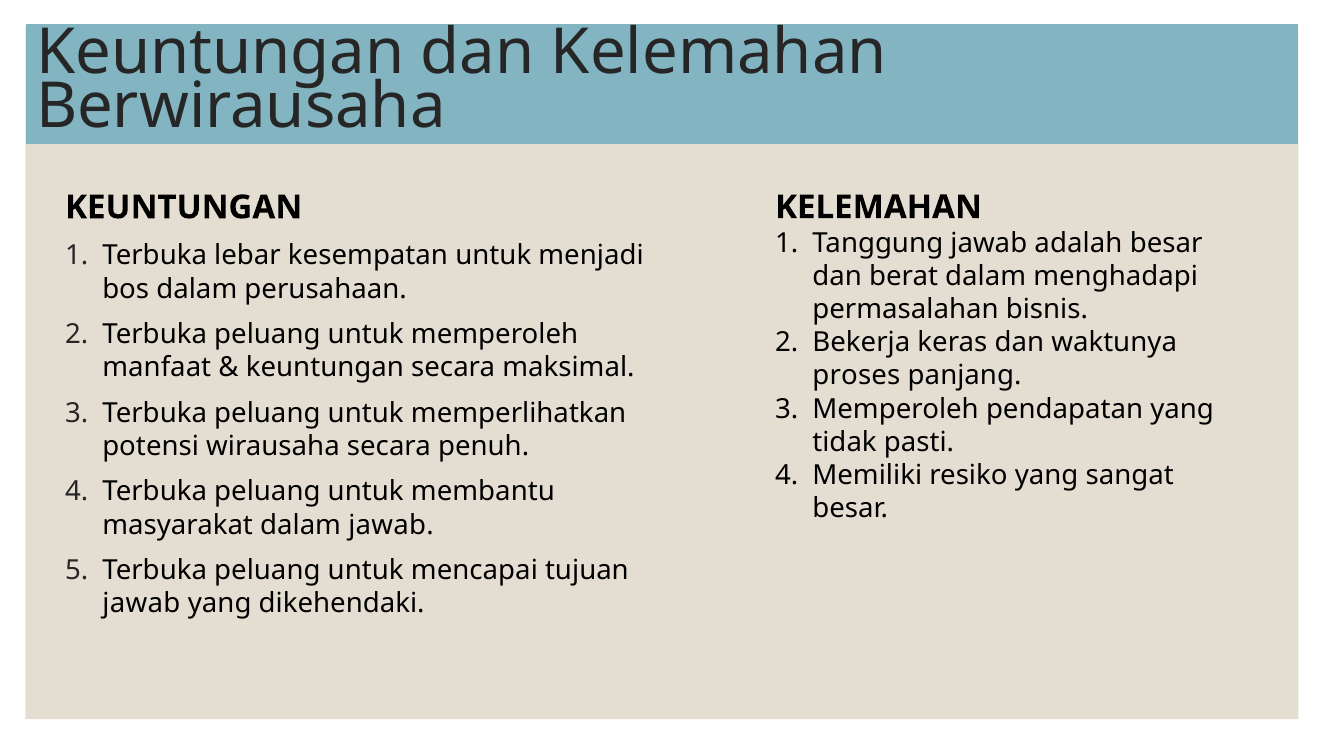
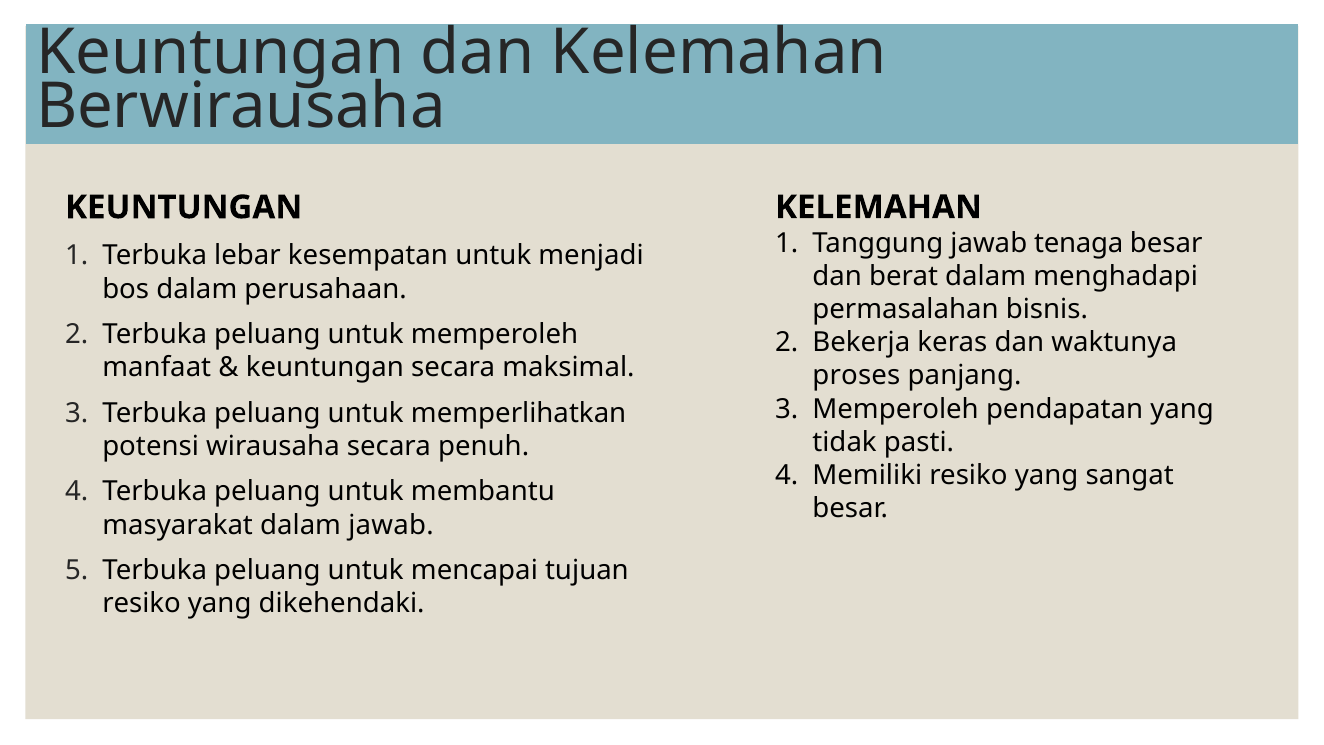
adalah: adalah -> tenaga
jawab at (141, 603): jawab -> resiko
